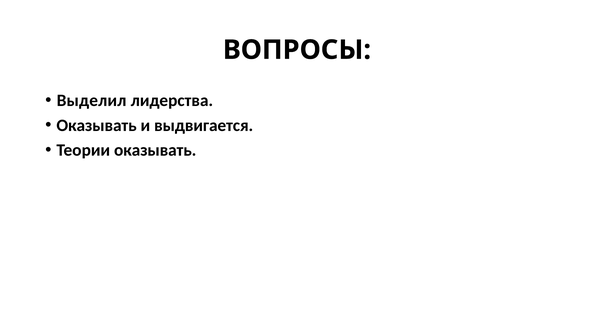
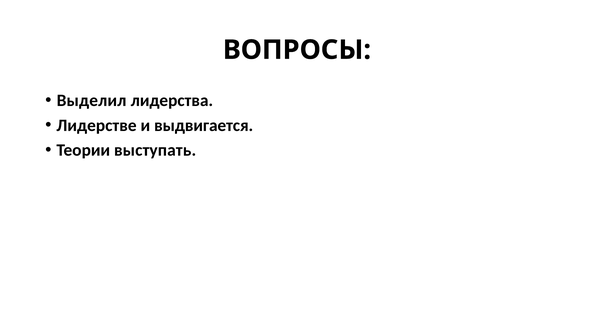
Оказывать at (97, 125): Оказывать -> Лидерстве
Теории оказывать: оказывать -> выступать
